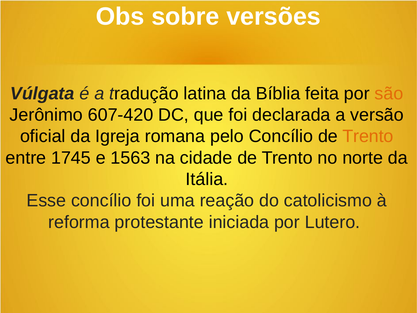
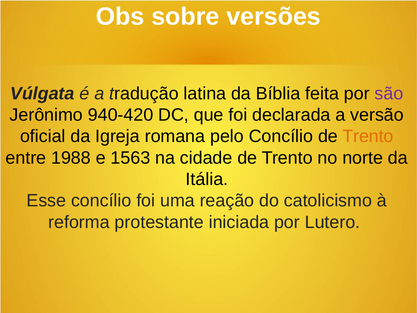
são colour: orange -> purple
607-420: 607-420 -> 940-420
1745: 1745 -> 1988
